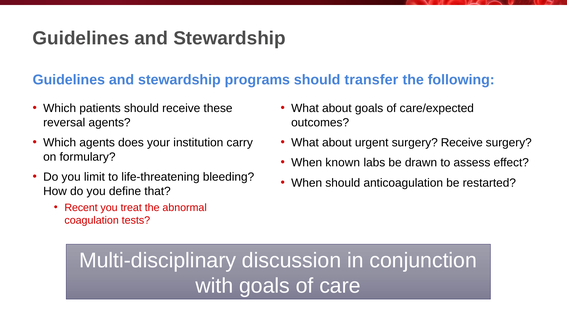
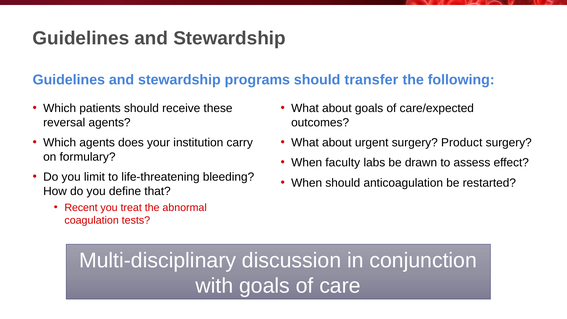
surgery Receive: Receive -> Product
known: known -> faculty
